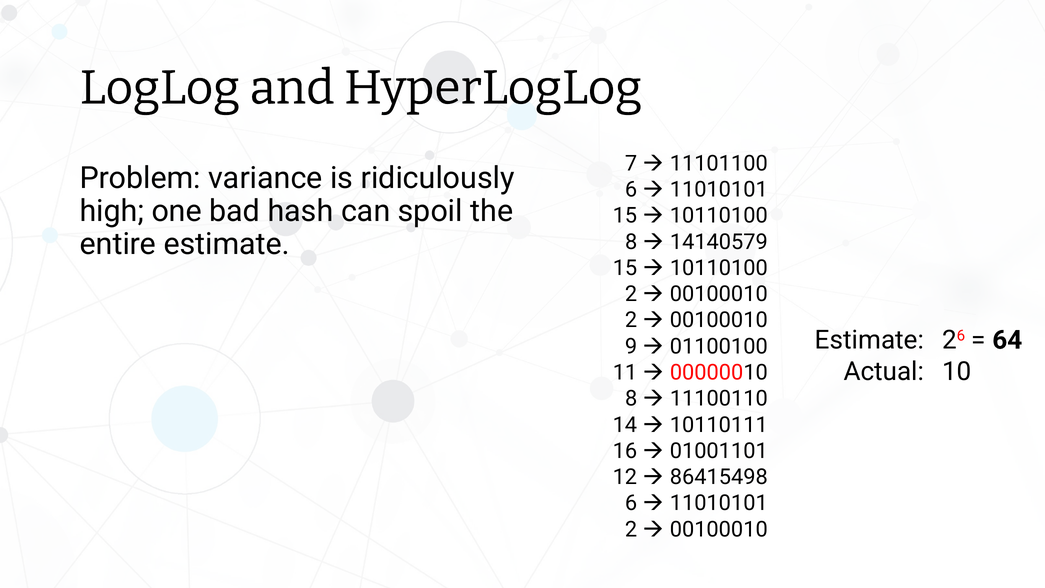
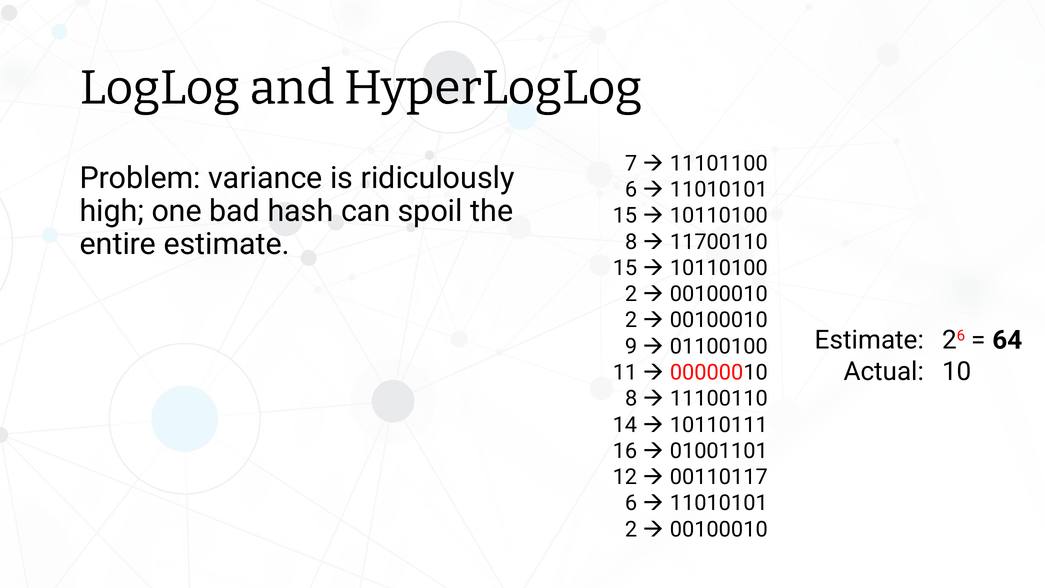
14140579: 14140579 -> 11700110
86415498: 86415498 -> 00110117
